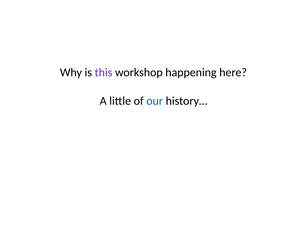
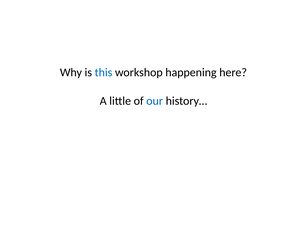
this colour: purple -> blue
